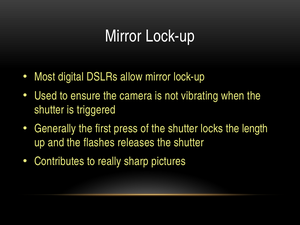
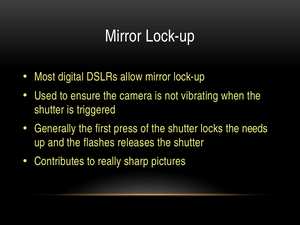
length: length -> needs
